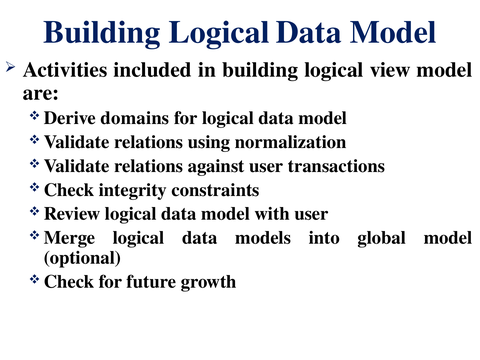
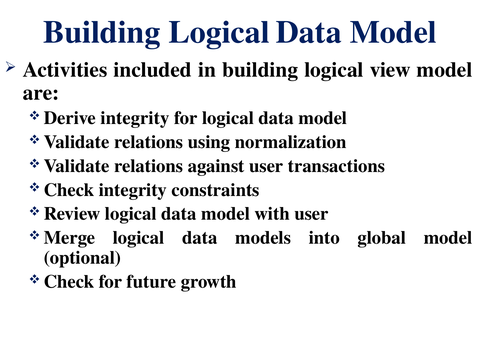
domains at (135, 118): domains -> integrity
